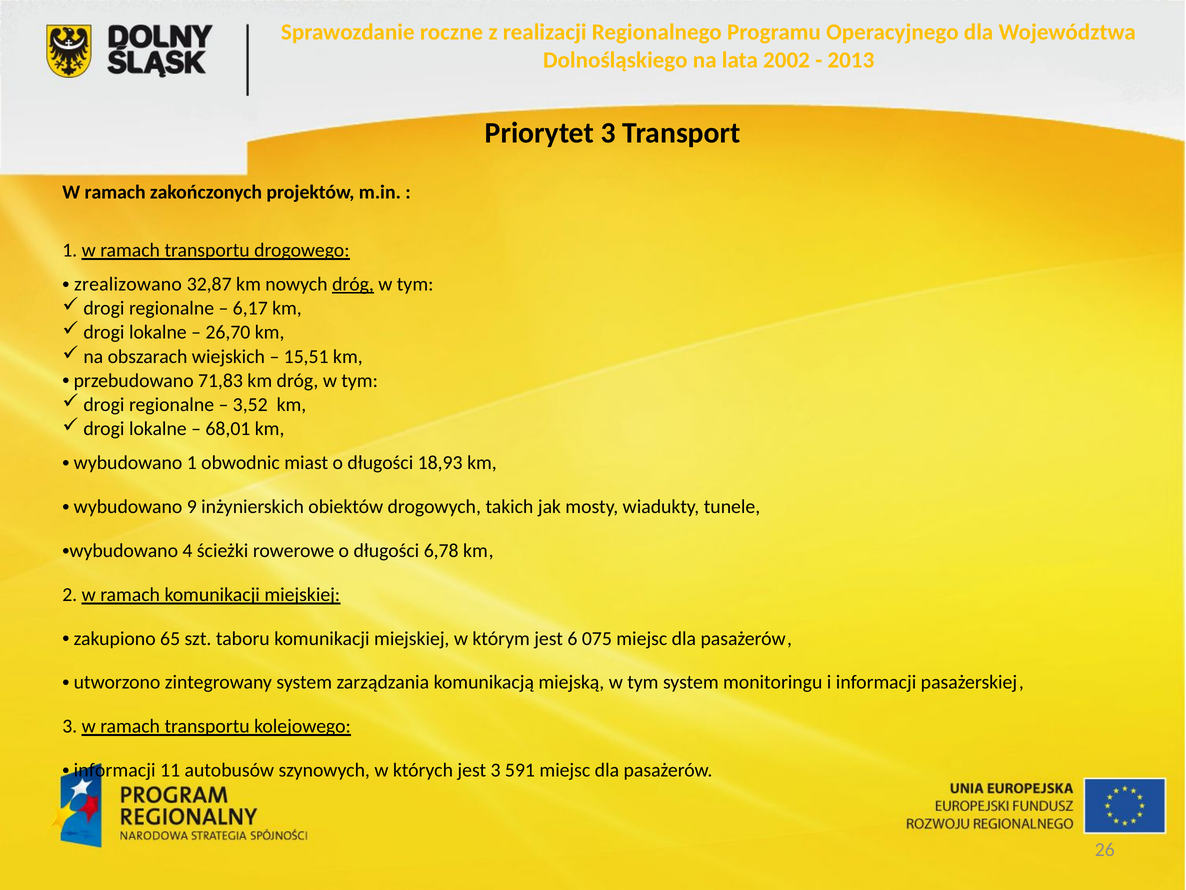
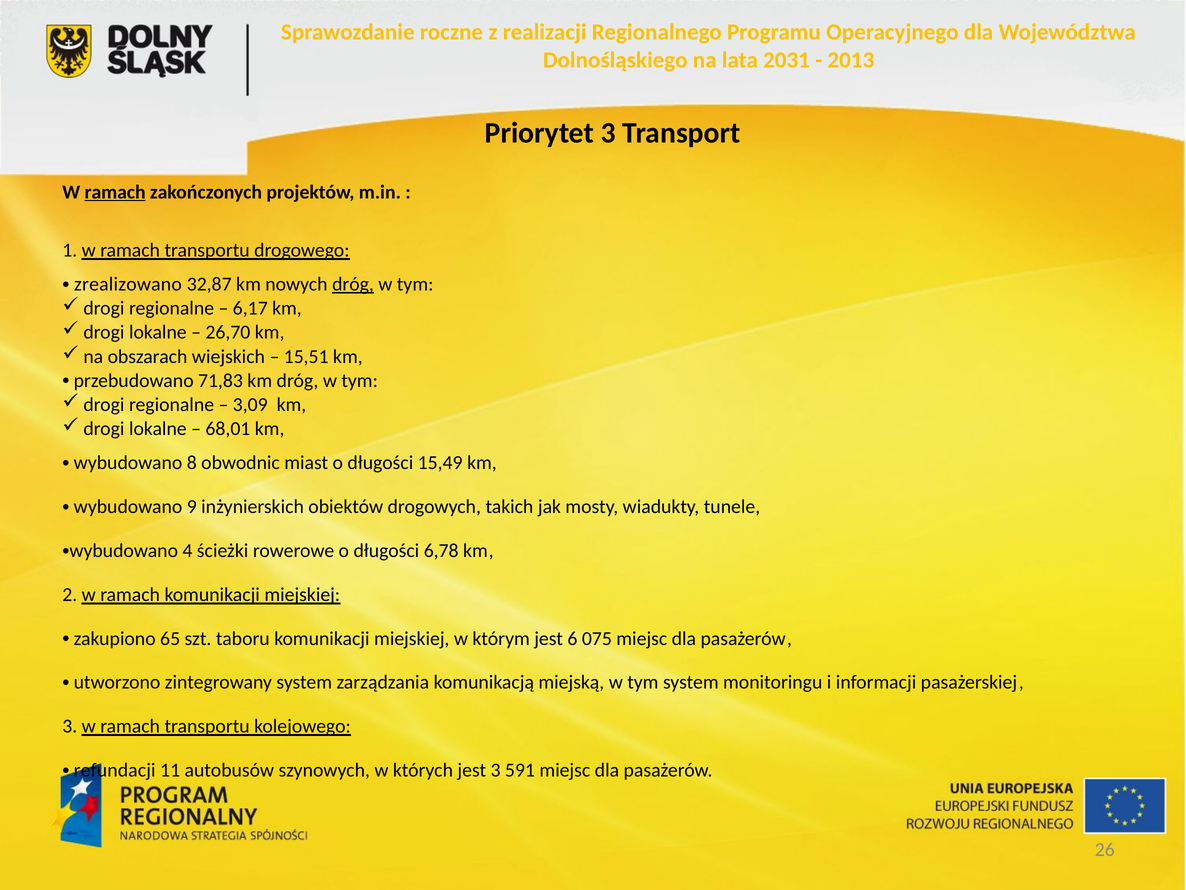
2002: 2002 -> 2031
ramach at (115, 192) underline: none -> present
3,52: 3,52 -> 3,09
wybudowano 1: 1 -> 8
18,93: 18,93 -> 15,49
informacji at (115, 770): informacji -> refundacji
